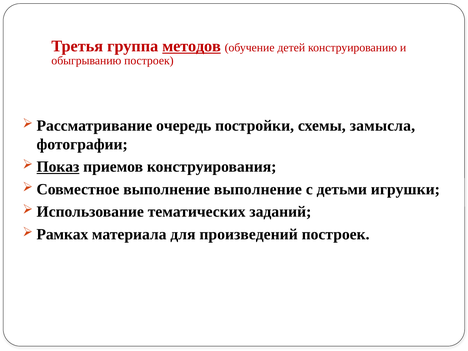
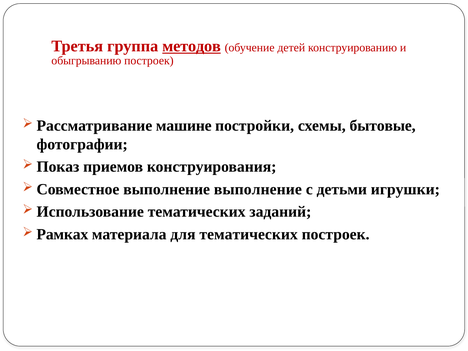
очередь: очередь -> машине
замысла: замысла -> бытовые
Показ underline: present -> none
для произведений: произведений -> тематических
